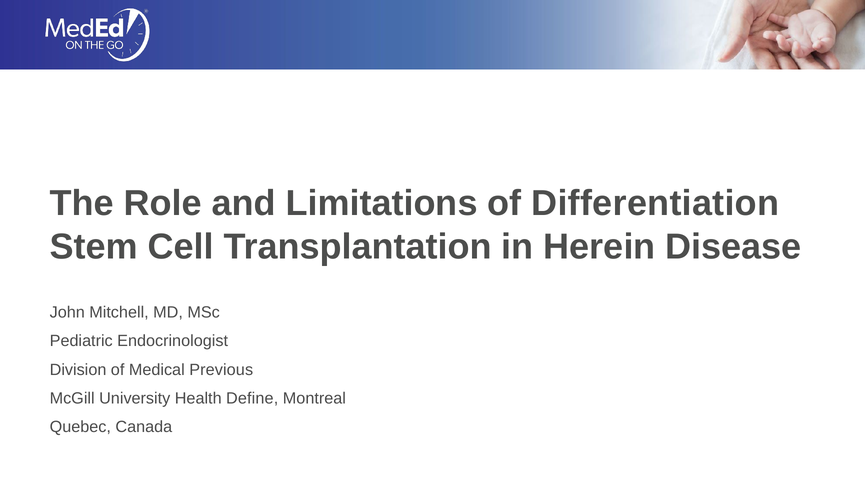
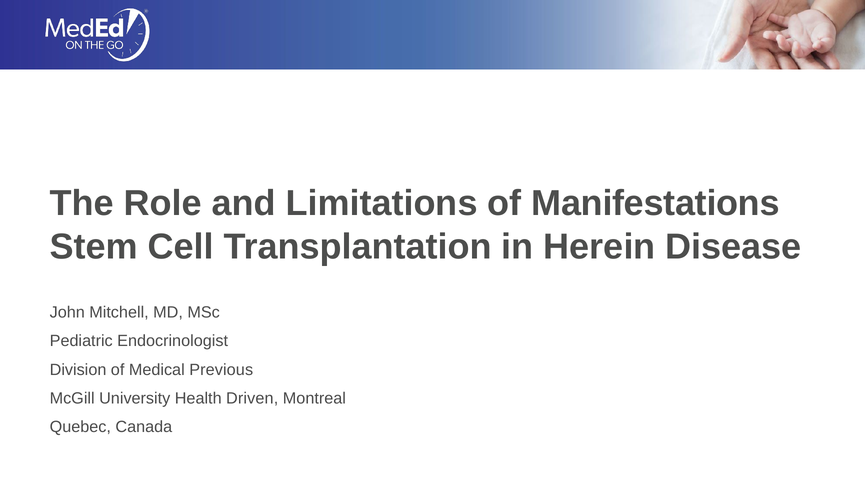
Differentiation: Differentiation -> Manifestations
Define: Define -> Driven
